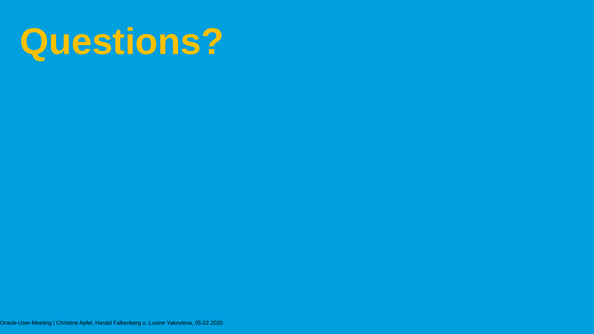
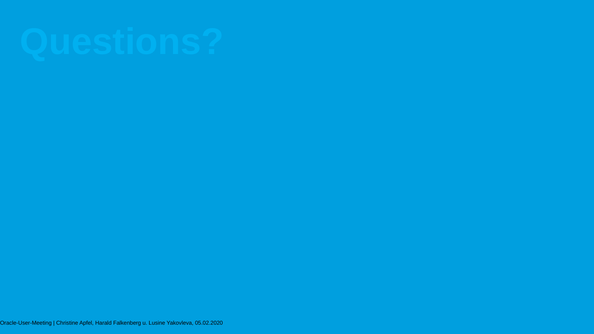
Questions colour: yellow -> light blue
